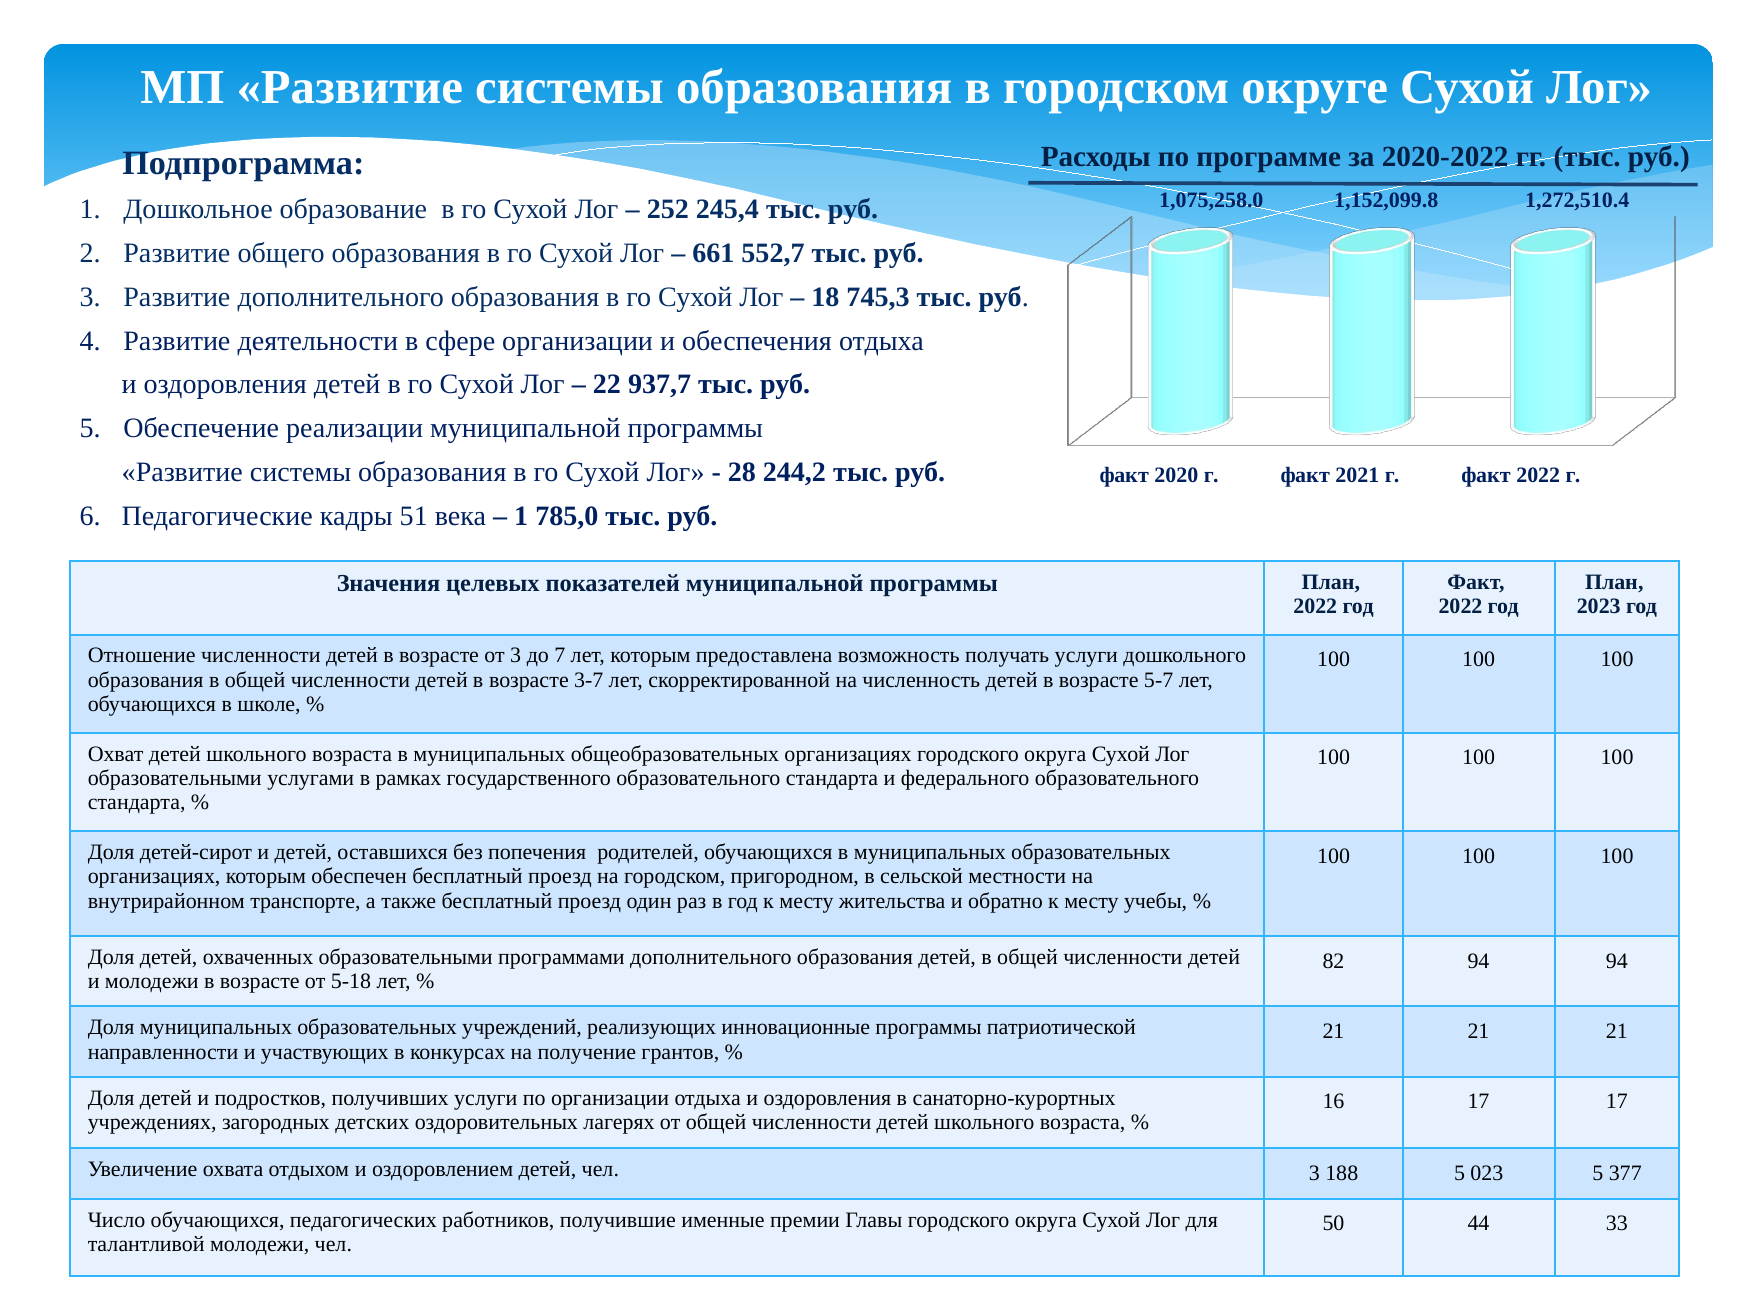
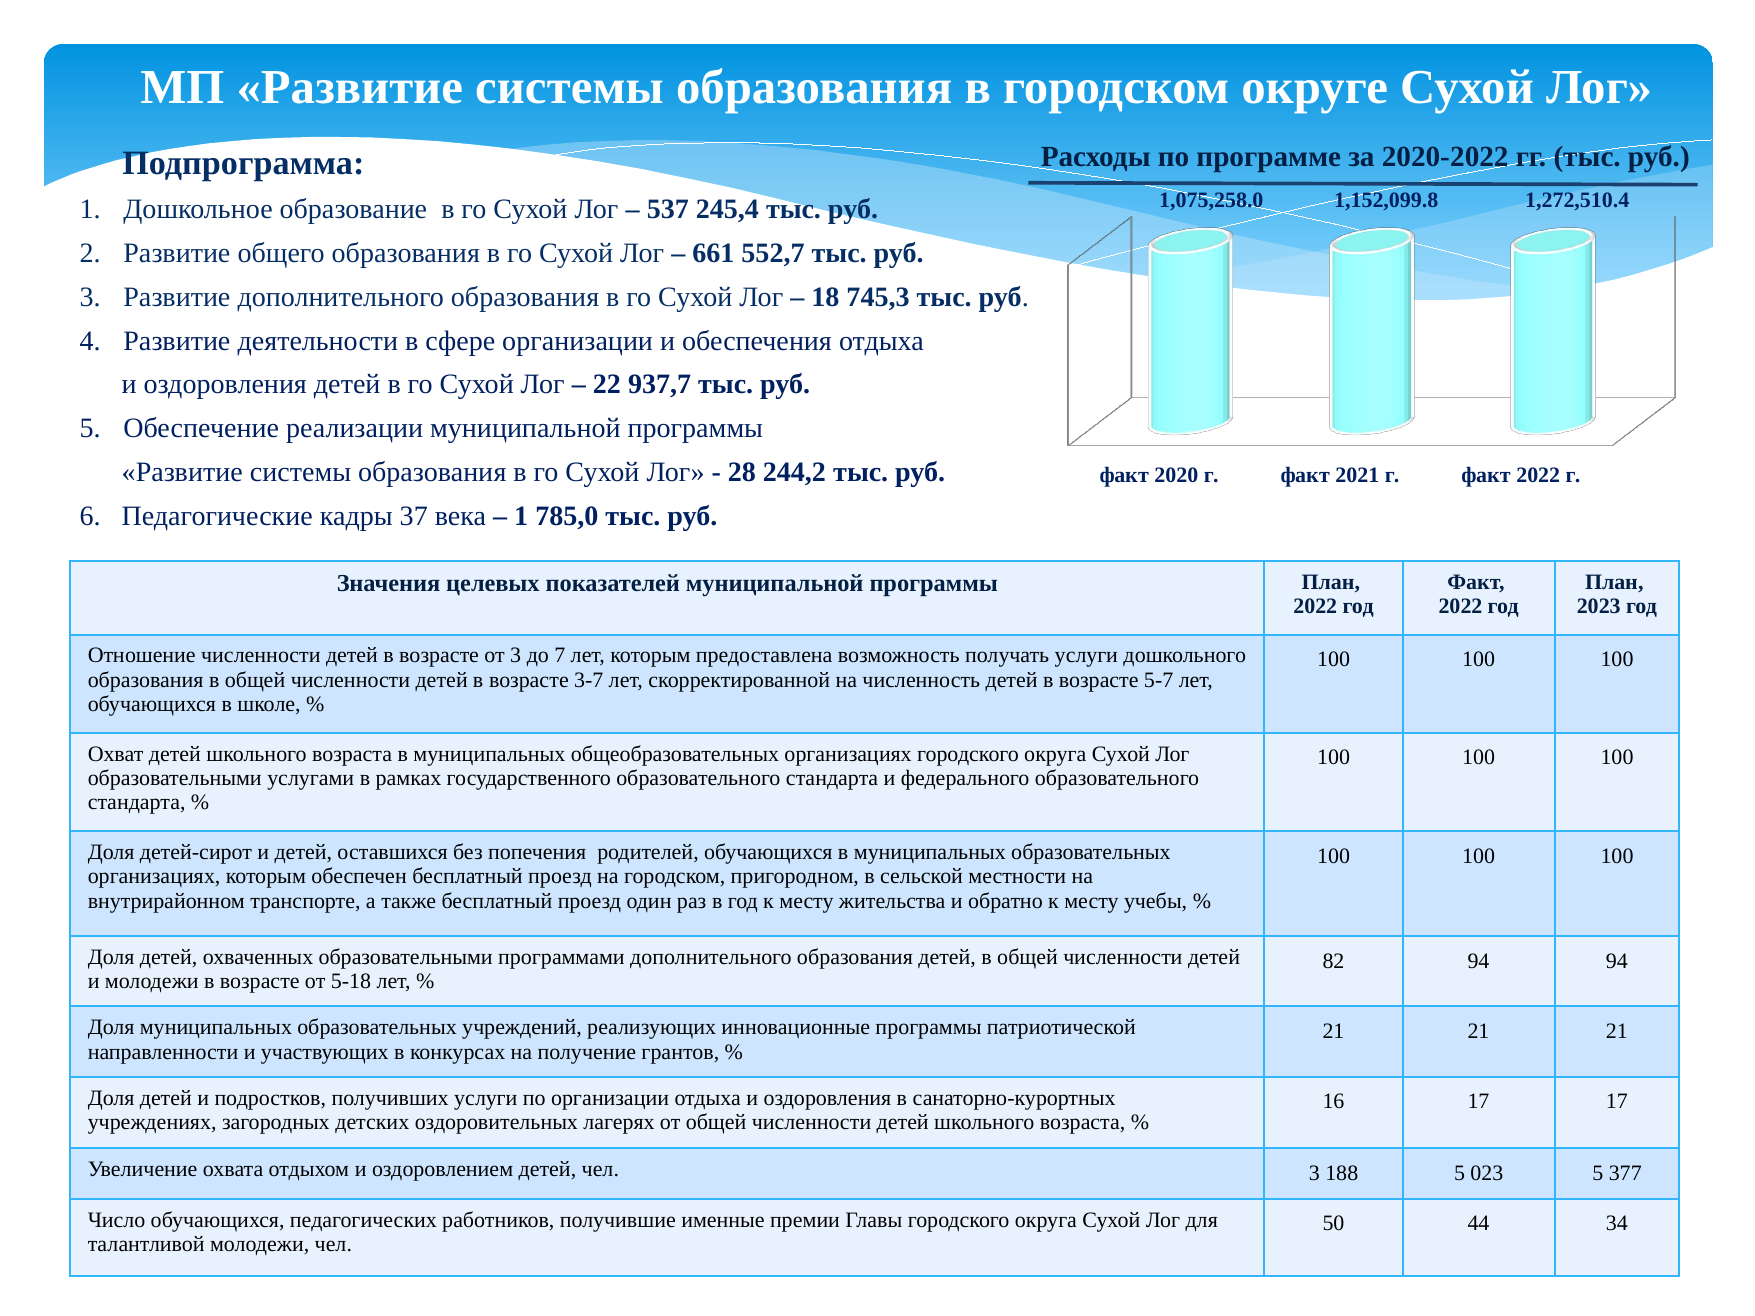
252: 252 -> 537
51: 51 -> 37
33: 33 -> 34
